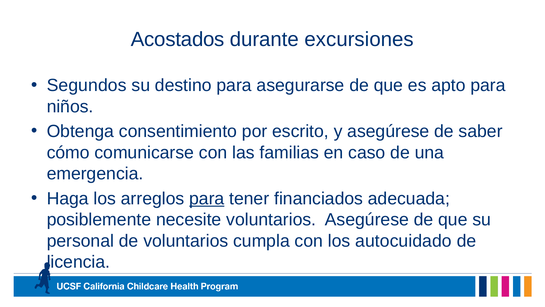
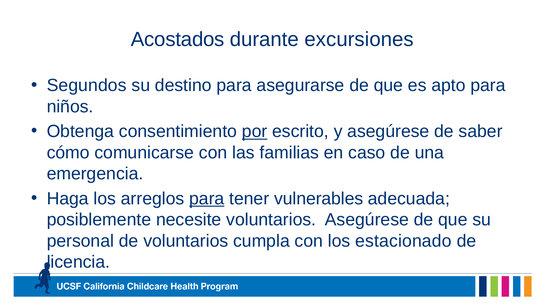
por underline: none -> present
financiados: financiados -> vulnerables
autocuidado: autocuidado -> estacionado
